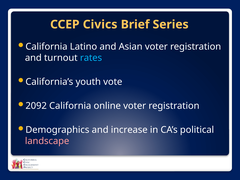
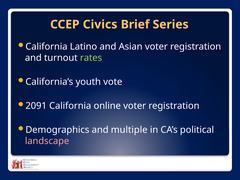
rates colour: light blue -> light green
2092: 2092 -> 2091
increase: increase -> multiple
